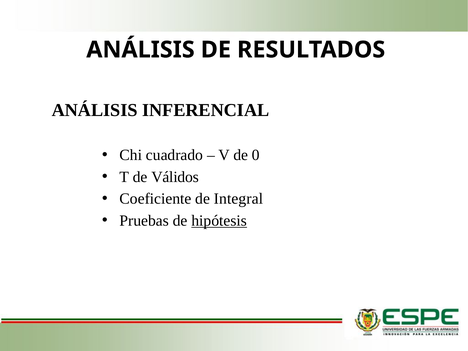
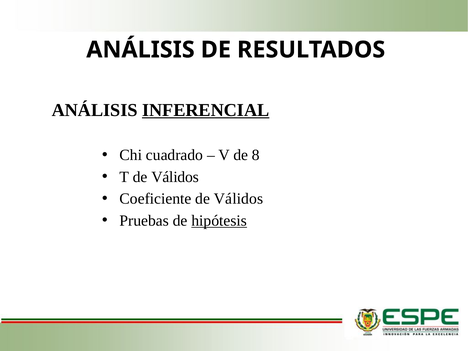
INFERENCIAL underline: none -> present
0: 0 -> 8
Coeficiente de Integral: Integral -> Válidos
